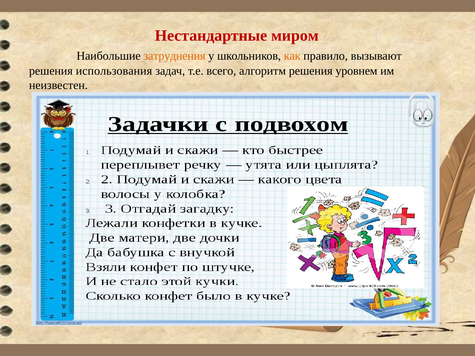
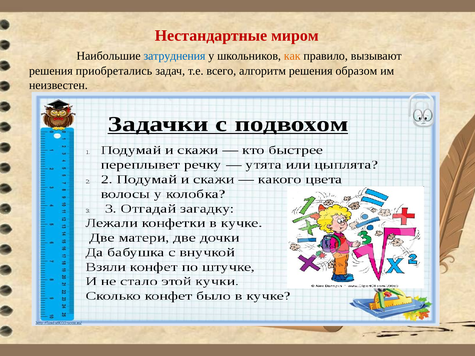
затруднения colour: orange -> blue
использования: использования -> приобретались
уровнем: уровнем -> образом
